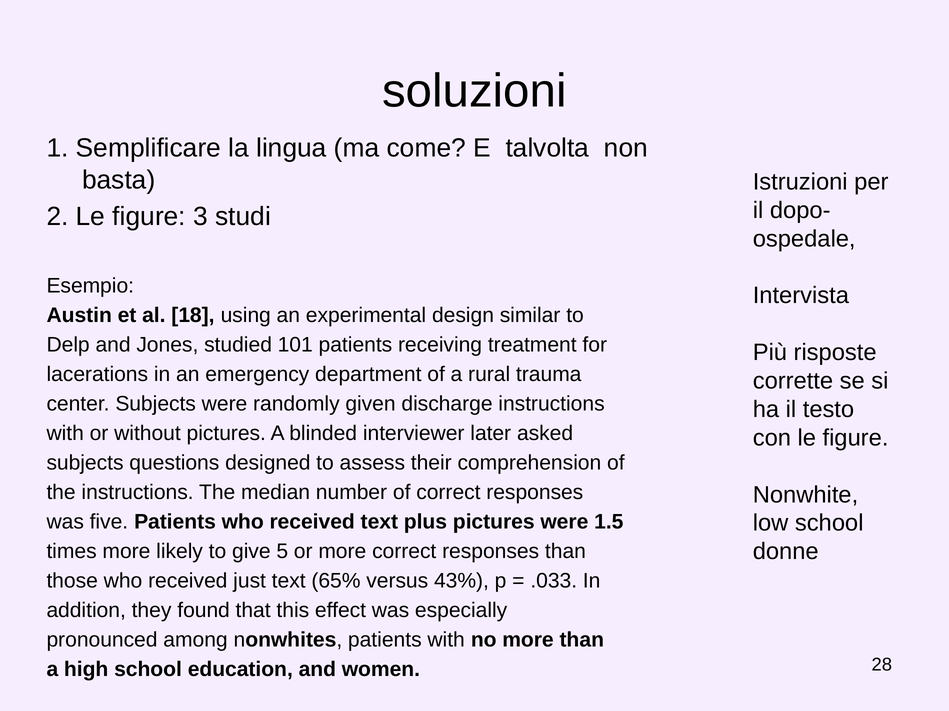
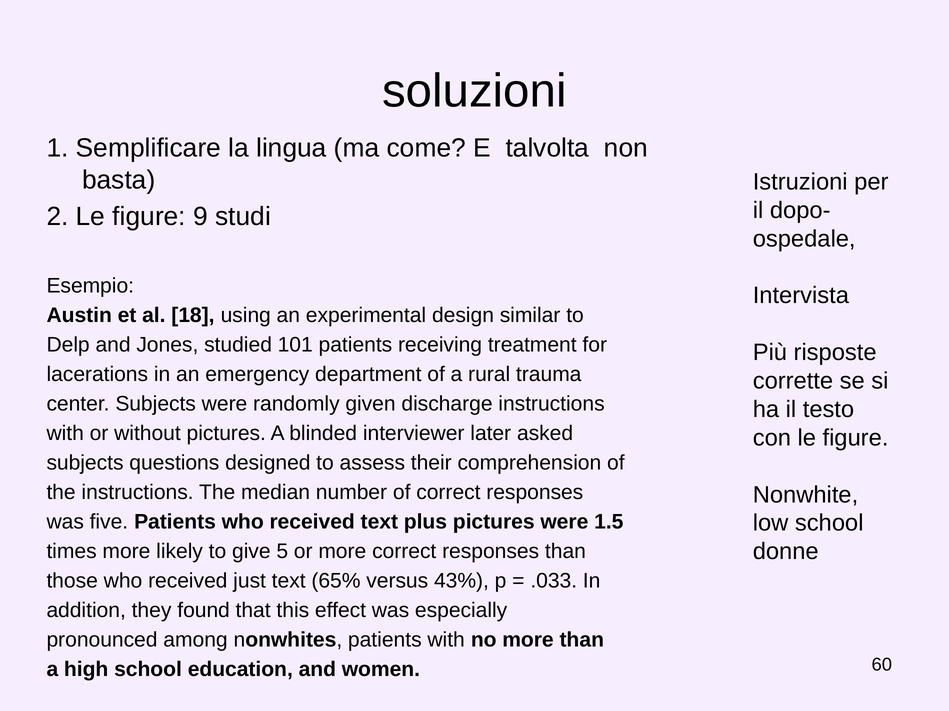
3: 3 -> 9
28: 28 -> 60
